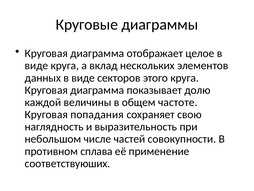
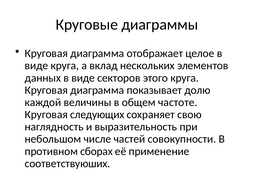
попадания: попадания -> следующих
сплава: сплава -> сборах
